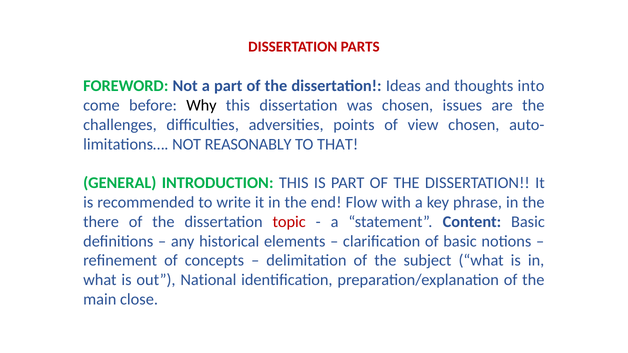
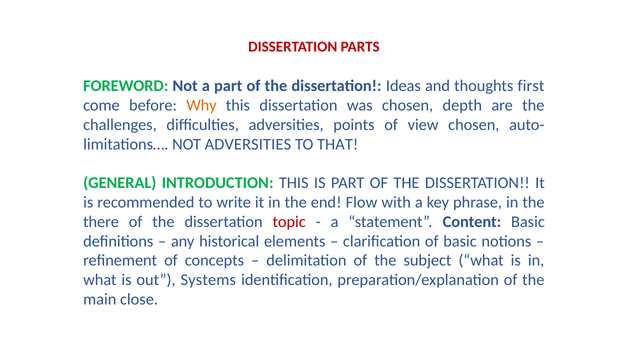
into: into -> first
Why colour: black -> orange
issues: issues -> depth
NOT REASONABLY: REASONABLY -> ADVERSITIES
National: National -> Systems
